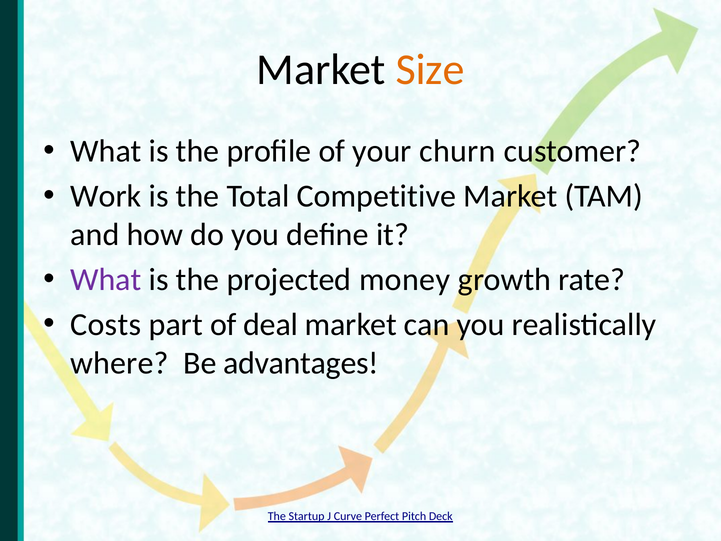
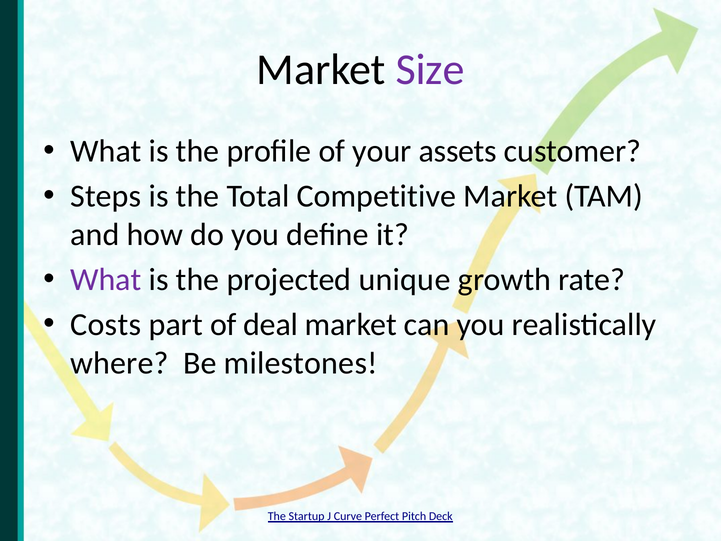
Size colour: orange -> purple
churn: churn -> assets
Work: Work -> Steps
money: money -> unique
advantages: advantages -> milestones
